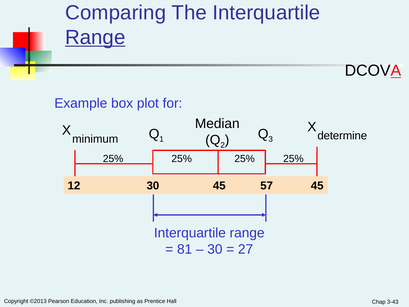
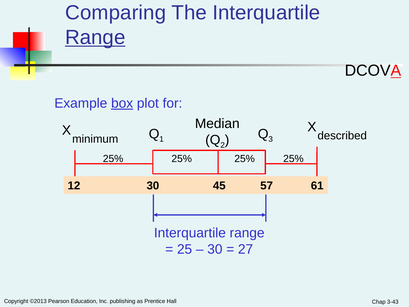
box underline: none -> present
determine: determine -> described
57 45: 45 -> 61
81: 81 -> 25
